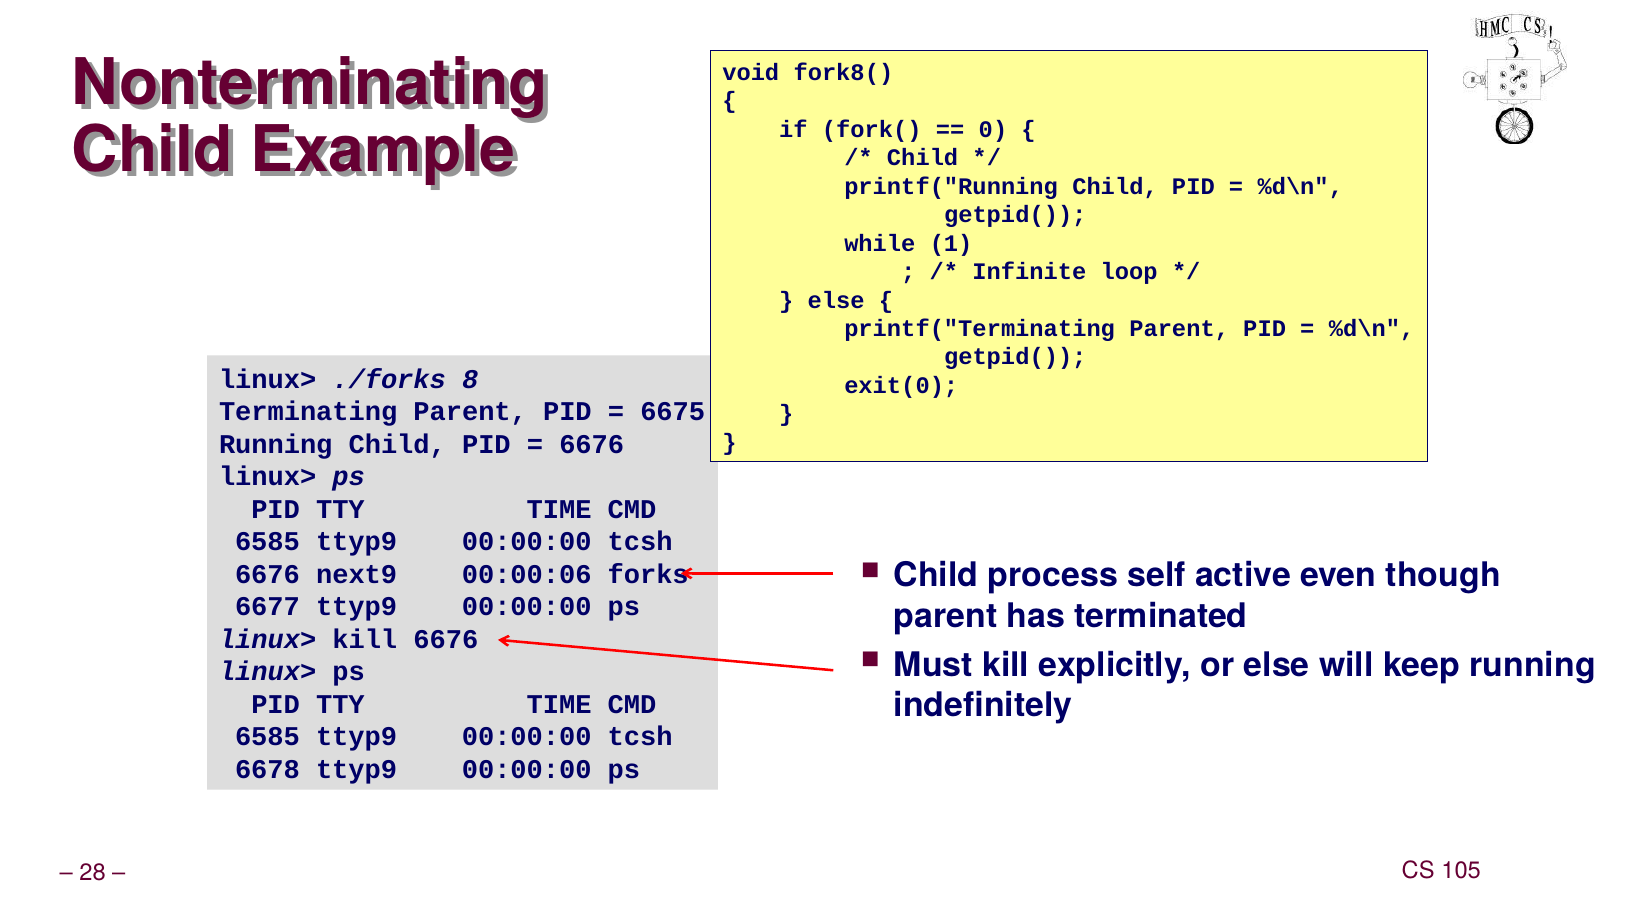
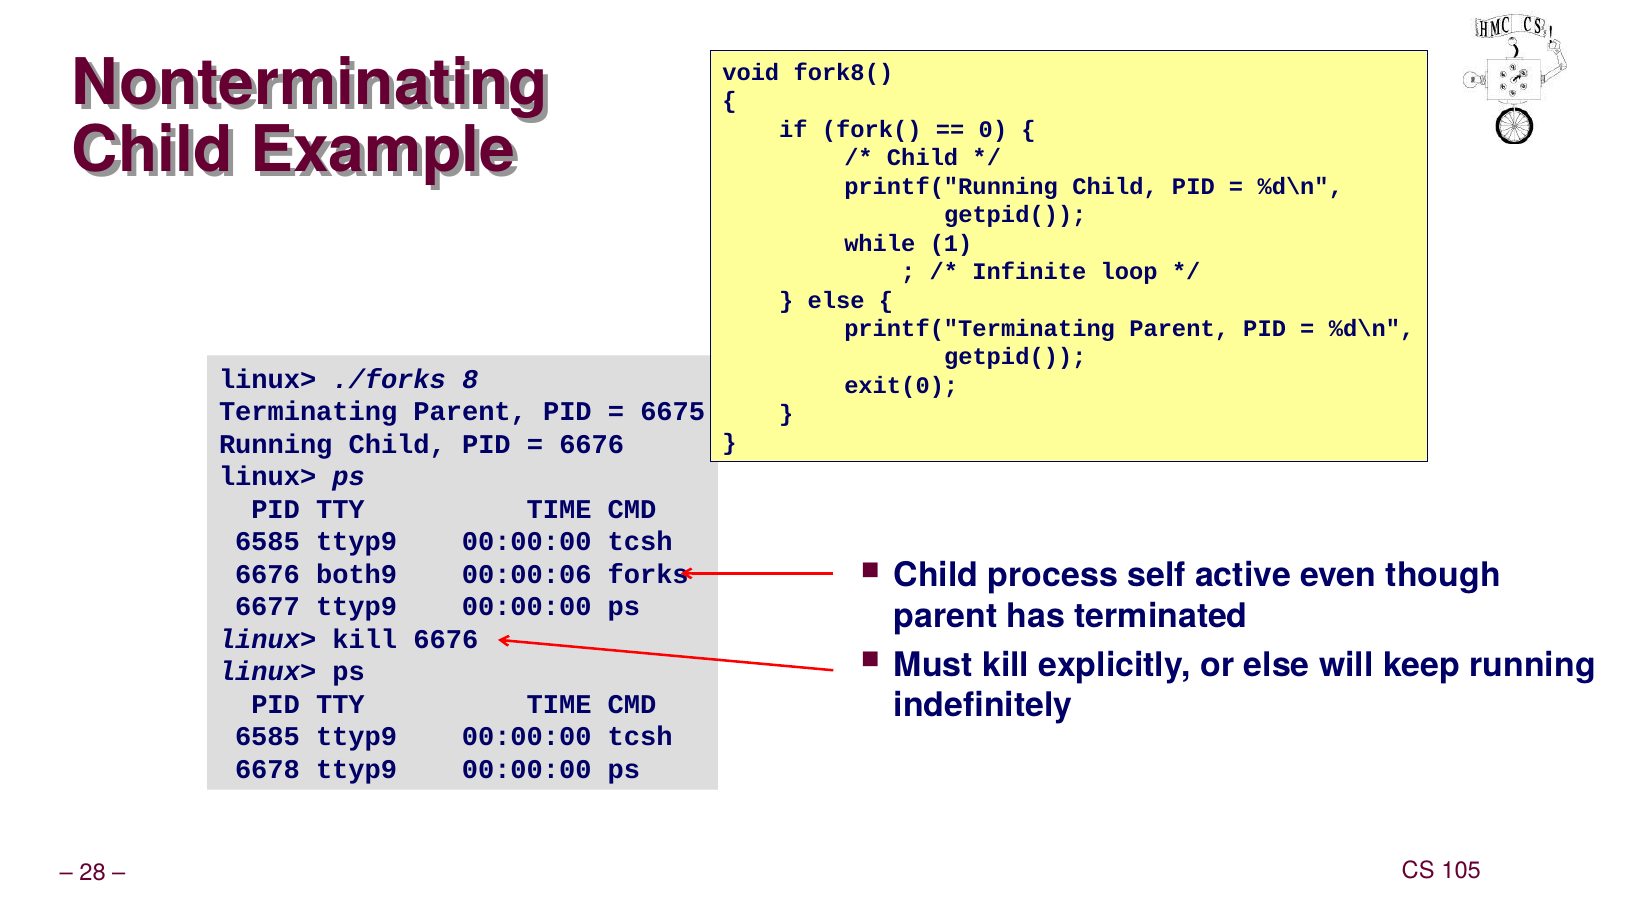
next9: next9 -> both9
